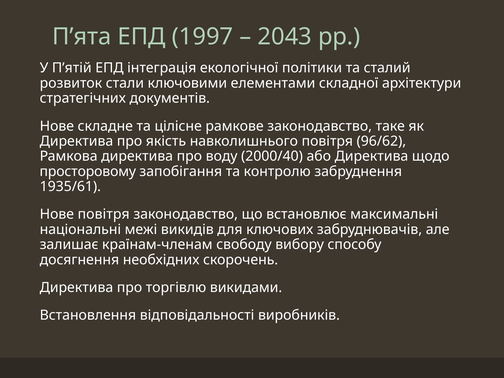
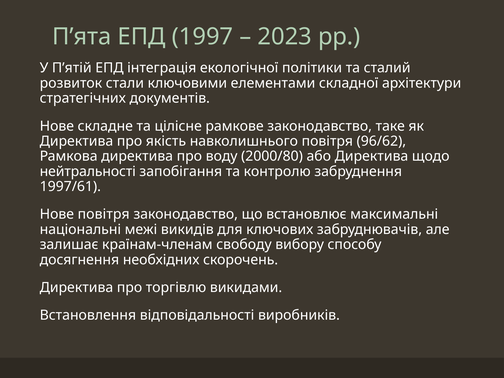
2043: 2043 -> 2023
2000/40: 2000/40 -> 2000/80
просторовому: просторовому -> нейтральності
1935/61: 1935/61 -> 1997/61
